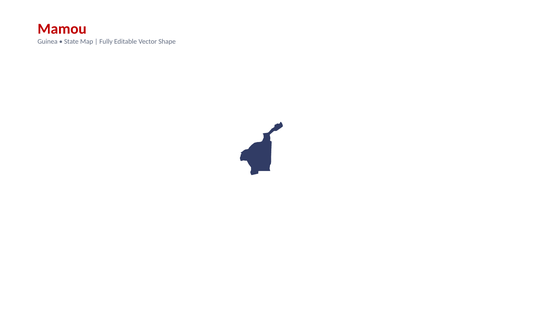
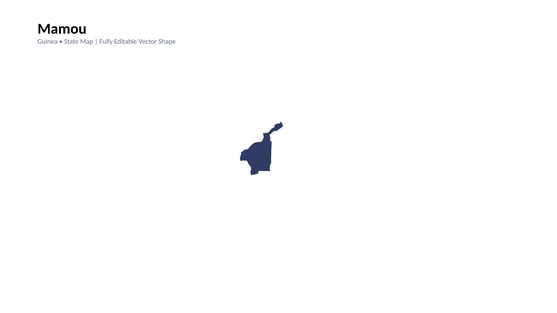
Mamou colour: red -> black
